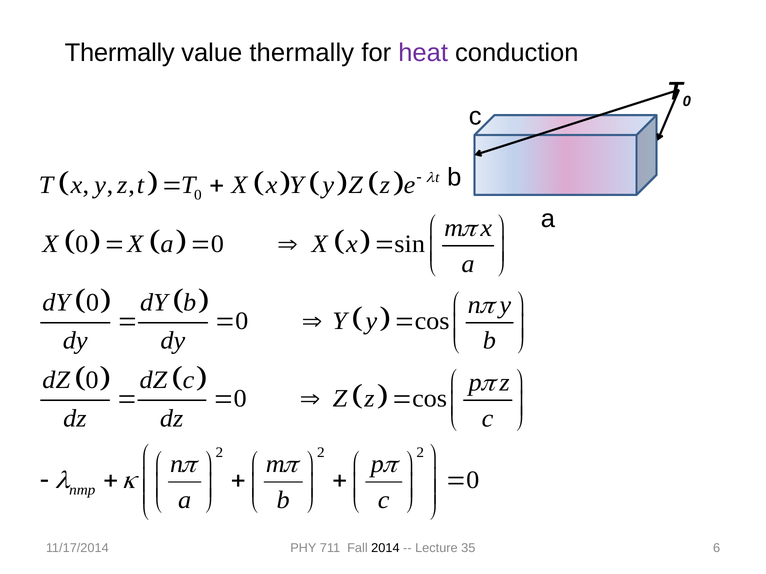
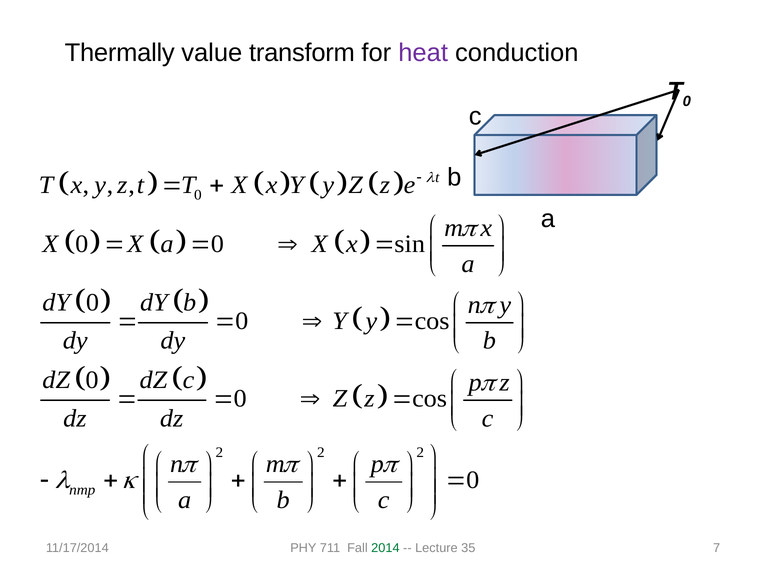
value thermally: thermally -> transform
2014 colour: black -> green
6: 6 -> 7
